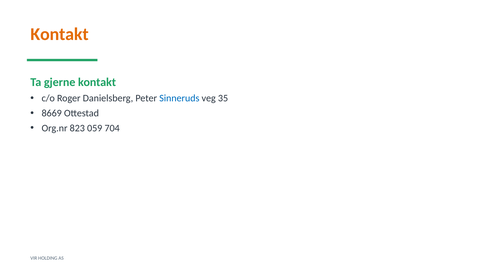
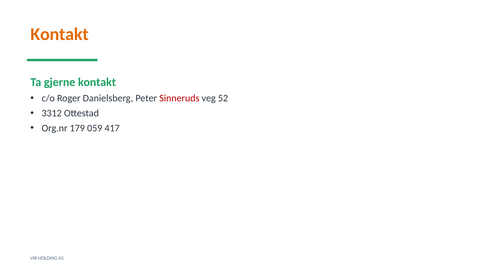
Sinneruds colour: blue -> red
35: 35 -> 52
8669: 8669 -> 3312
823: 823 -> 179
704: 704 -> 417
